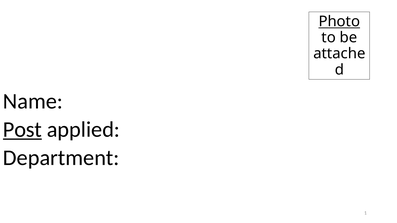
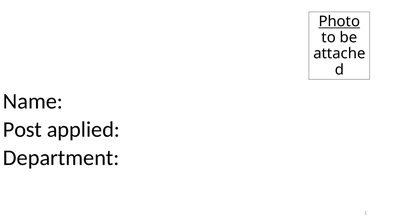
Post underline: present -> none
